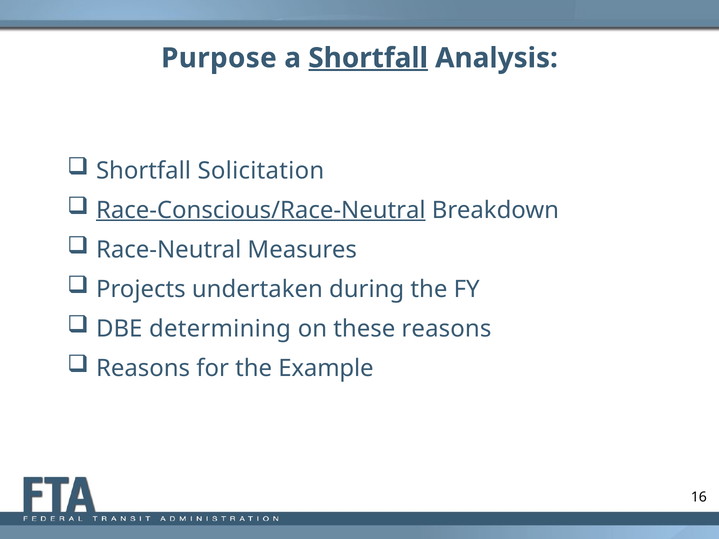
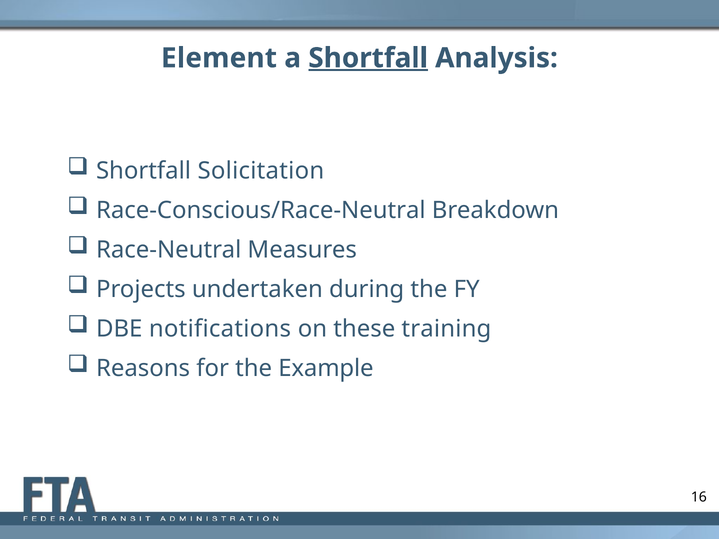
Purpose: Purpose -> Element
Race-Conscious/Race-Neutral underline: present -> none
determining: determining -> notifications
these reasons: reasons -> training
